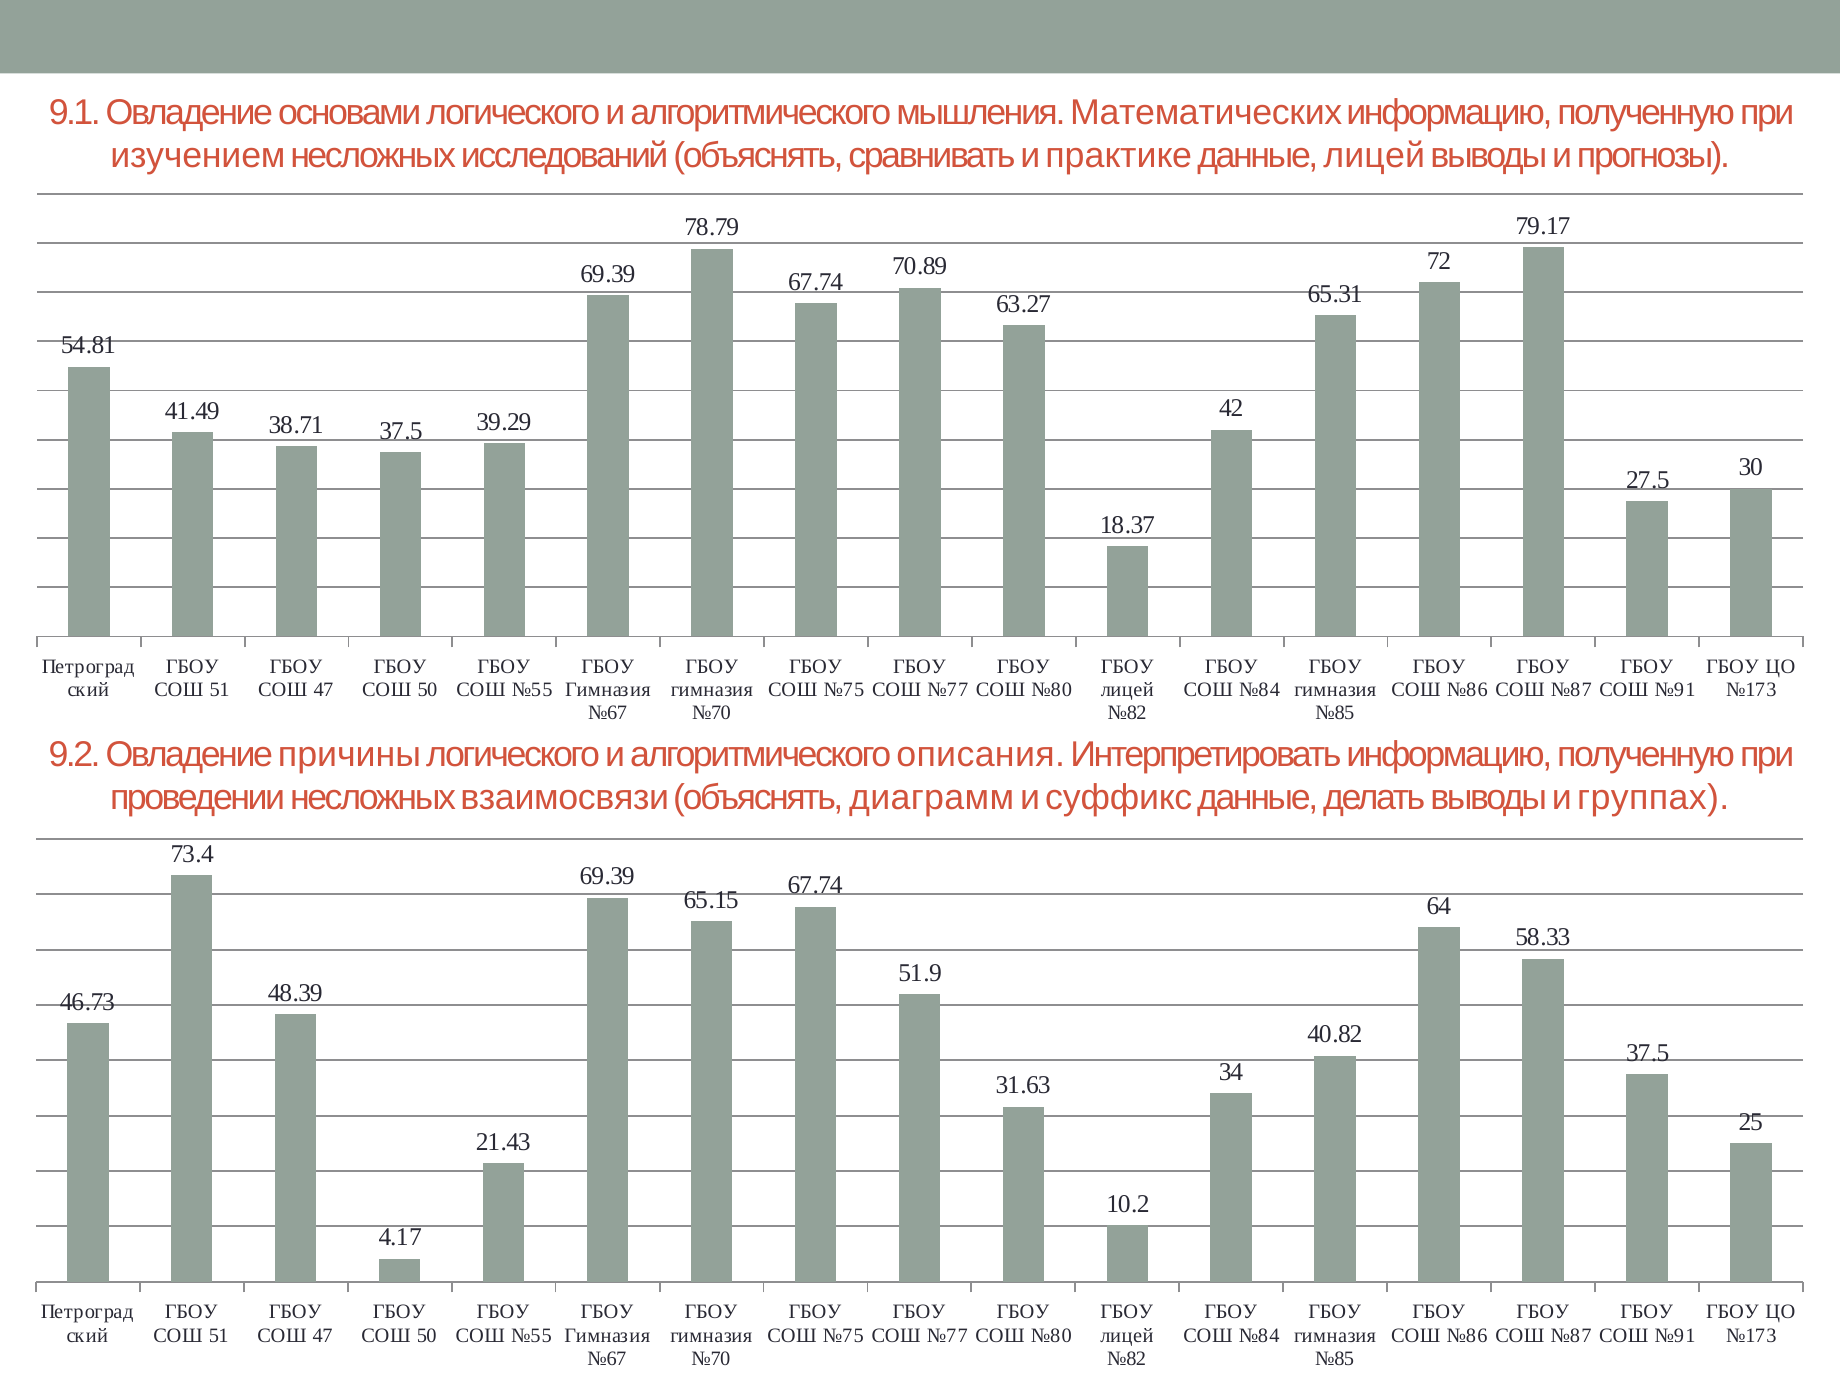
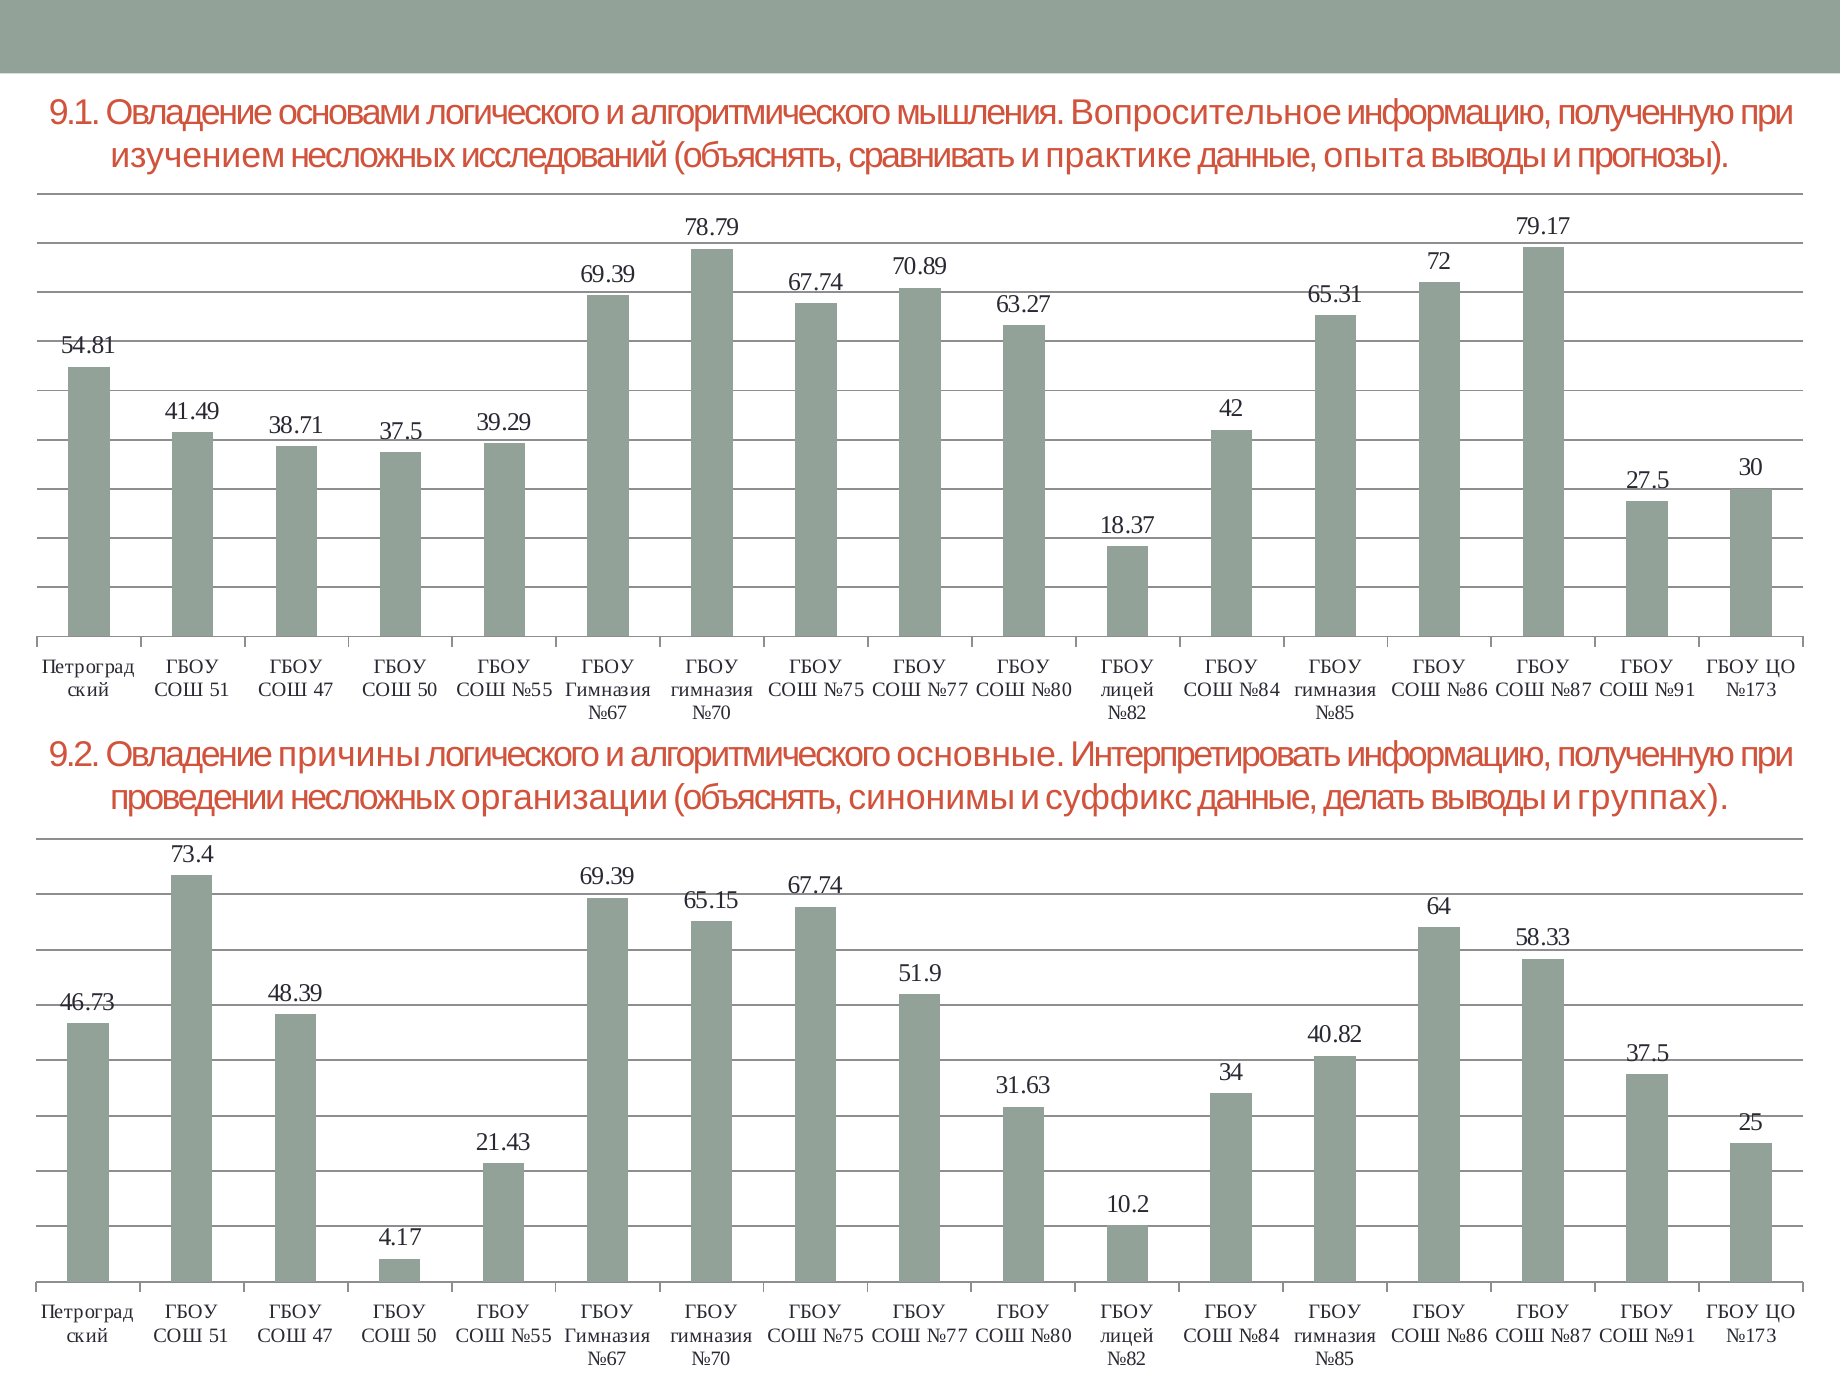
Математических: Математических -> Вопросительное
данные лицей: лицей -> опыта
описания: описания -> основные
взаимосвязи: взаимосвязи -> организации
диаграмм: диаграмм -> синонимы
